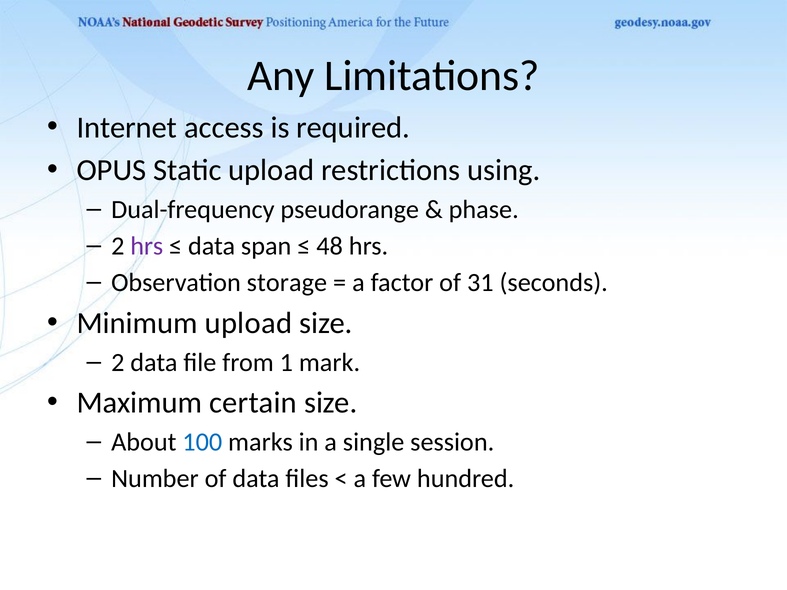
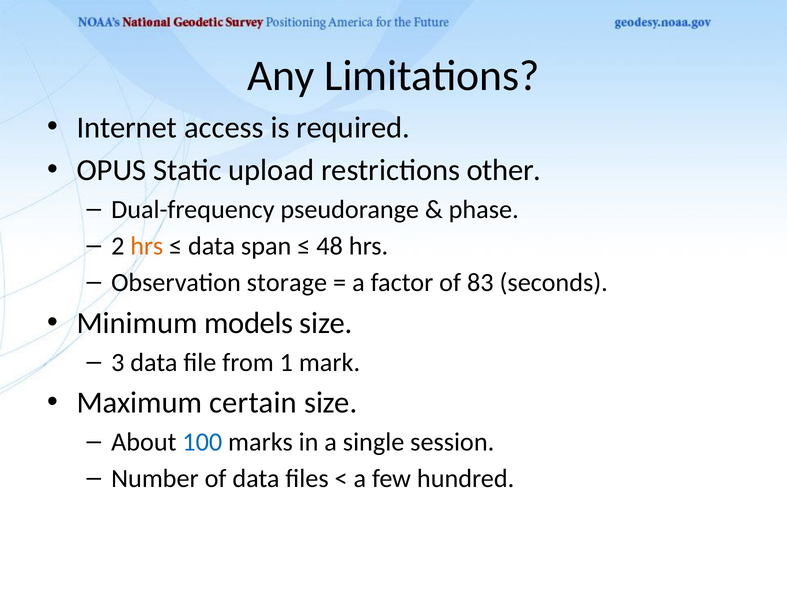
using: using -> other
hrs at (147, 246) colour: purple -> orange
31: 31 -> 83
Minimum upload: upload -> models
2 at (118, 362): 2 -> 3
